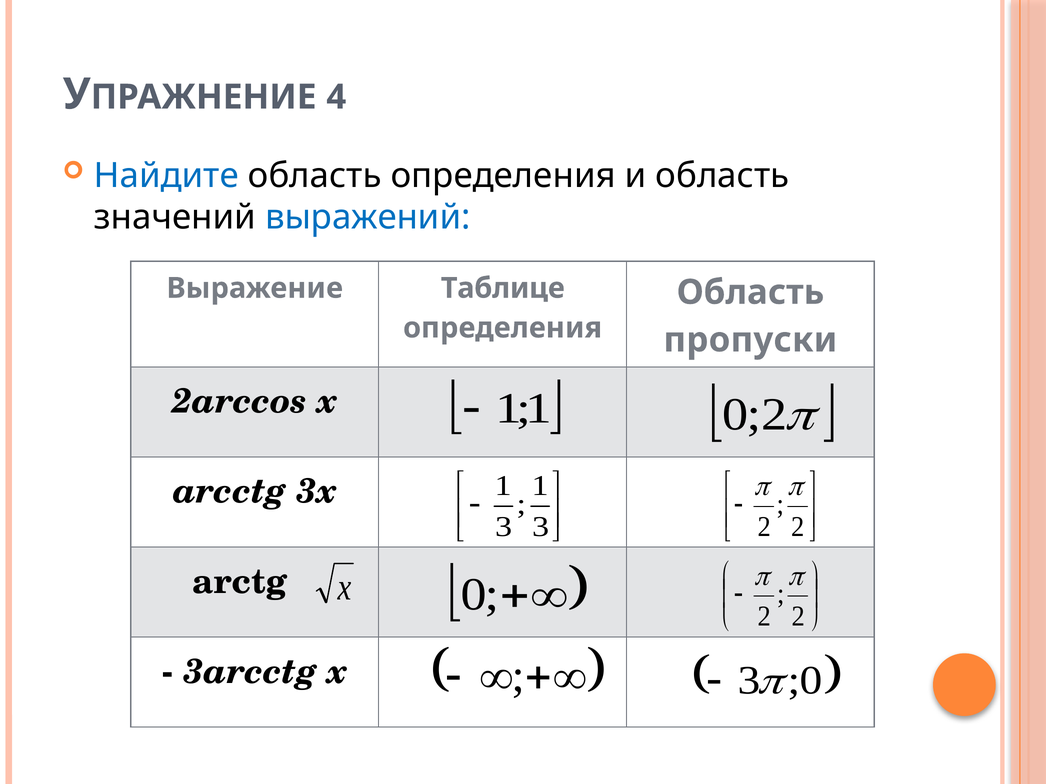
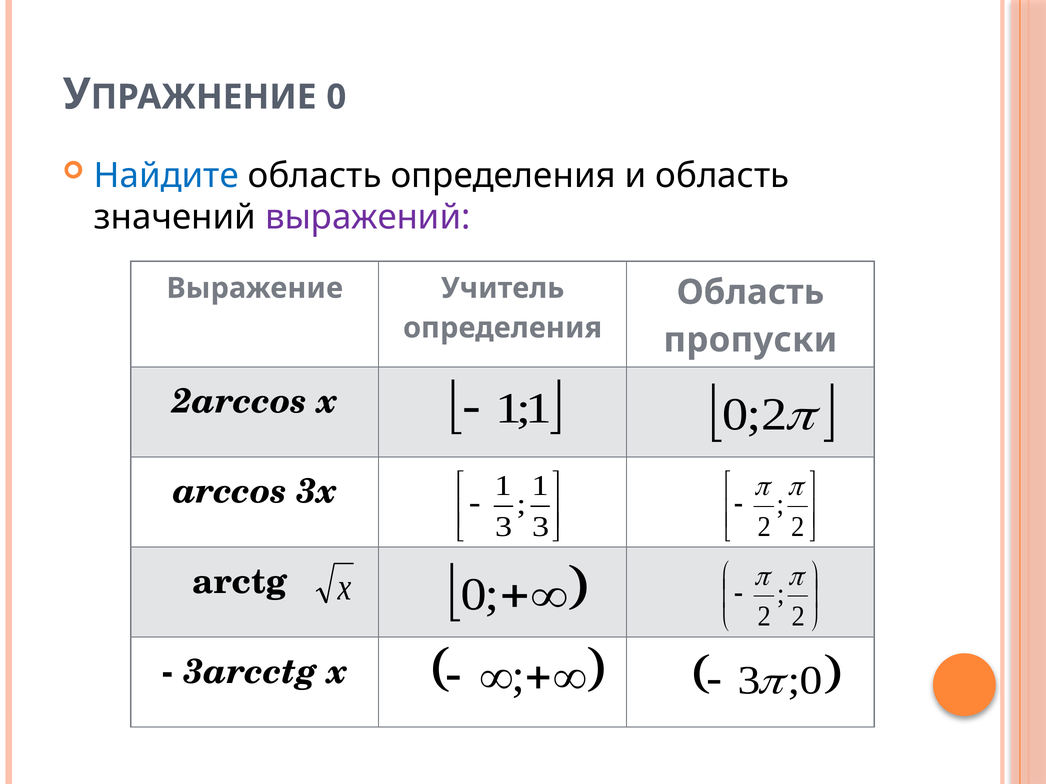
4 at (336, 97): 4 -> 0
выражений colour: blue -> purple
Таблице: Таблице -> Учитель
arcctg: arcctg -> arccos
